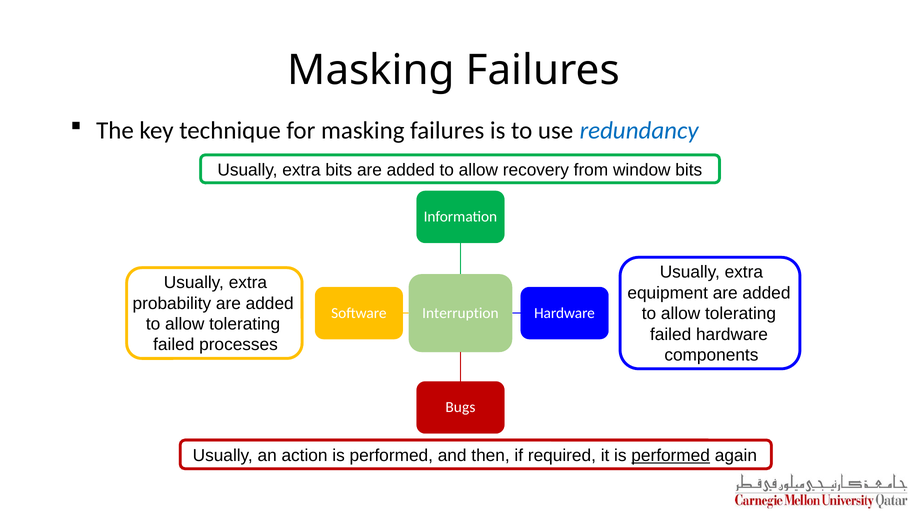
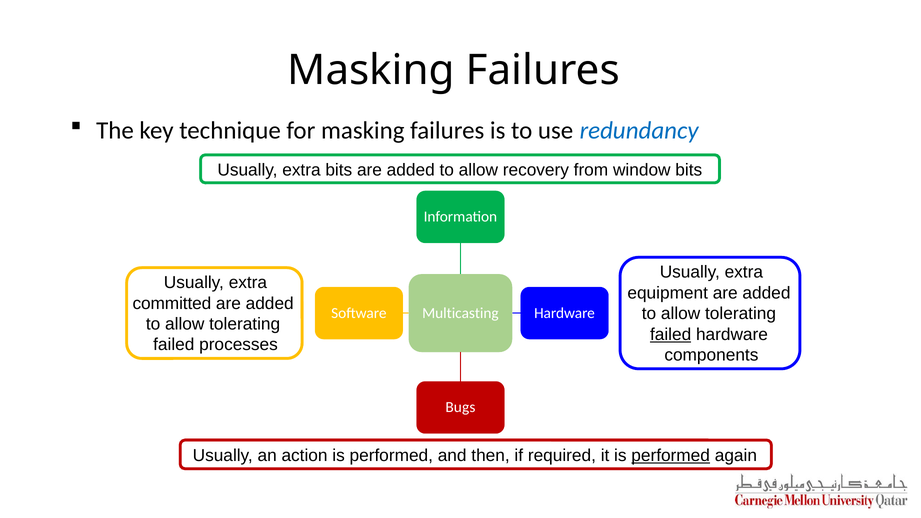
probability: probability -> committed
Interruption: Interruption -> Multicasting
failed at (671, 334) underline: none -> present
